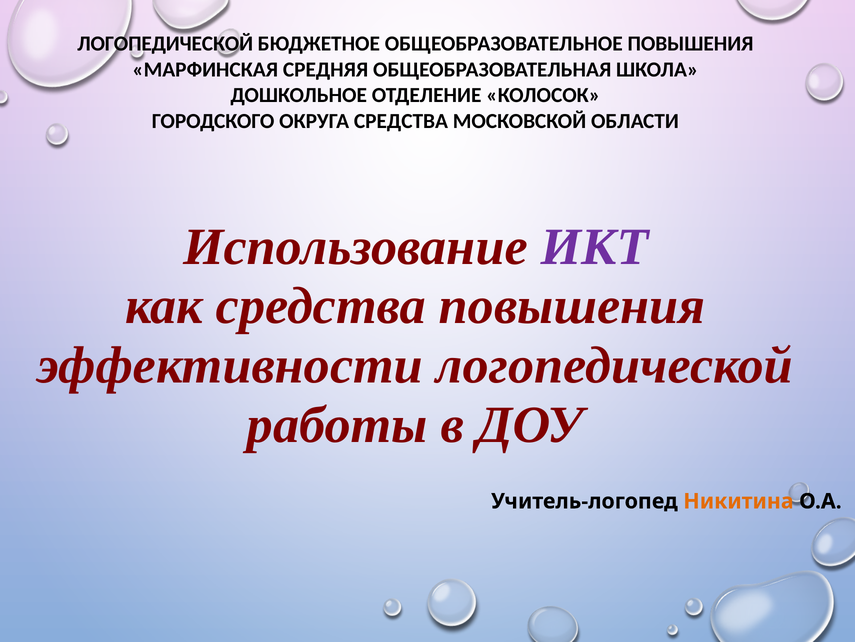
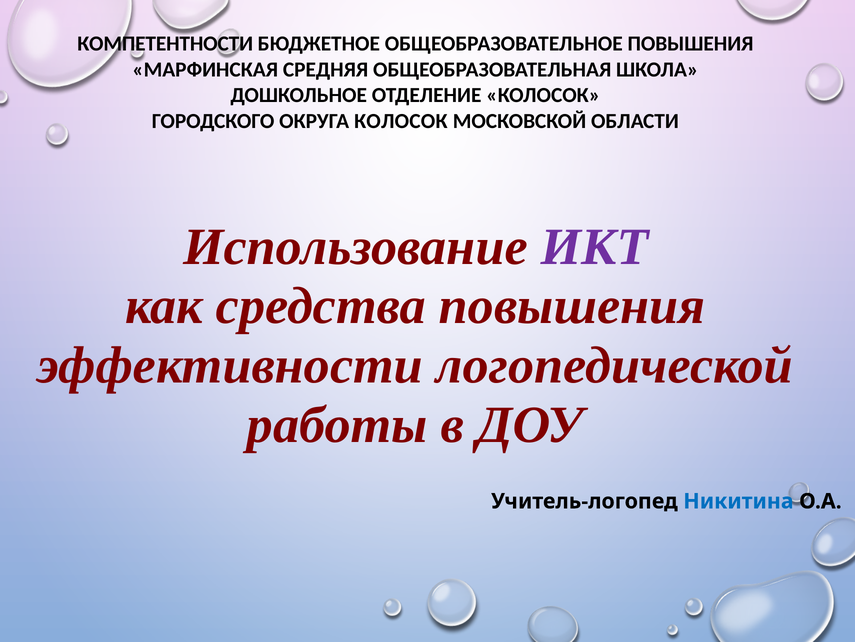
ЛОГОПЕДИЧЕСКОЙ at (165, 44): ЛОГОПЕДИЧЕСКОЙ -> КОМПЕТЕНТНОСТИ
ОКРУГА СРЕДСТВА: СРЕДСТВА -> КОЛОСОК
Никитина colour: orange -> blue
